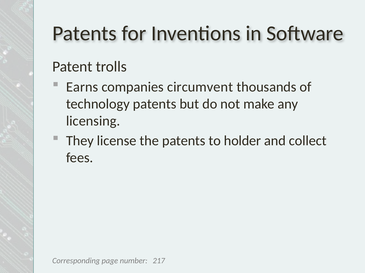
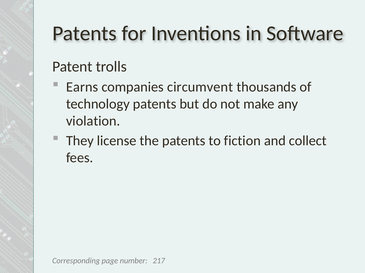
licensing: licensing -> violation
holder: holder -> fiction
